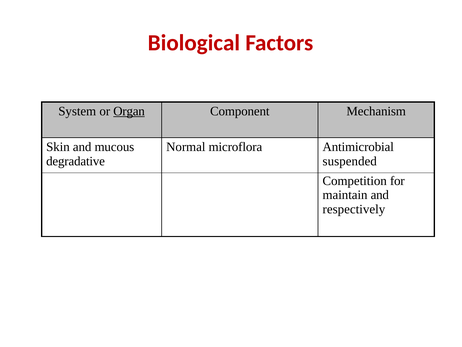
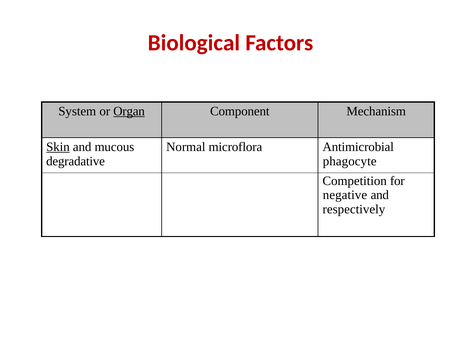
Skin underline: none -> present
suspended: suspended -> phagocyte
maintain: maintain -> negative
